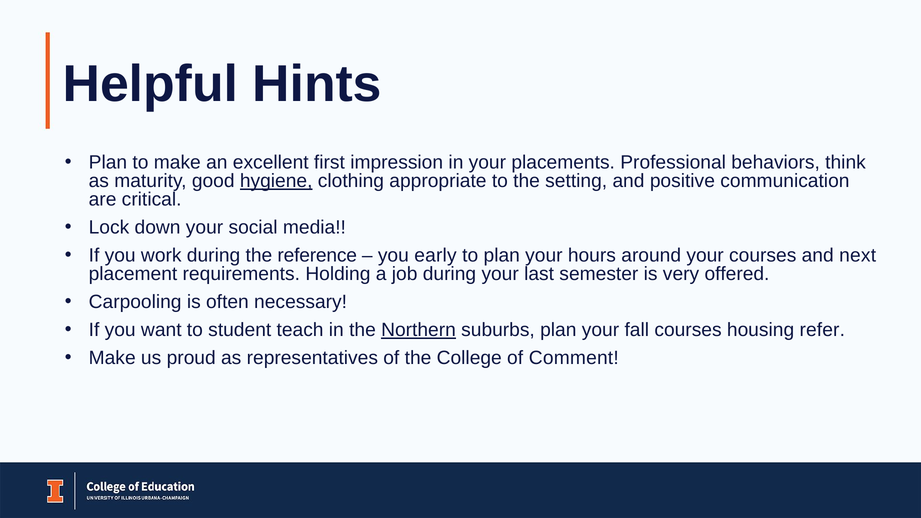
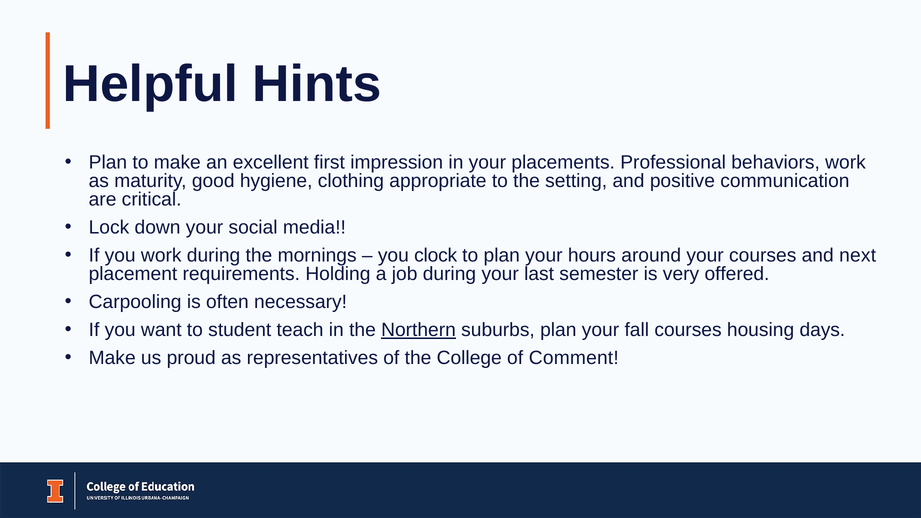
behaviors think: think -> work
hygiene underline: present -> none
reference: reference -> mornings
early: early -> clock
refer: refer -> days
